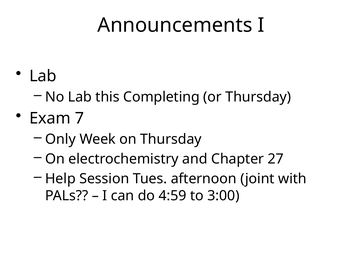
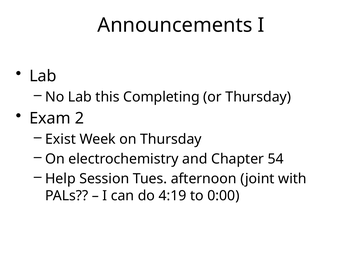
7: 7 -> 2
Only: Only -> Exist
27: 27 -> 54
4:59: 4:59 -> 4:19
3:00: 3:00 -> 0:00
